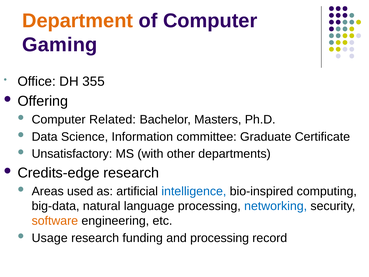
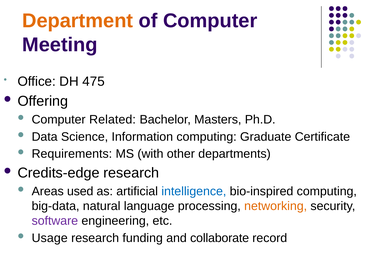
Gaming: Gaming -> Meeting
355: 355 -> 475
Information committee: committee -> computing
Unsatisfactory: Unsatisfactory -> Requirements
networking colour: blue -> orange
software colour: orange -> purple
and processing: processing -> collaborate
